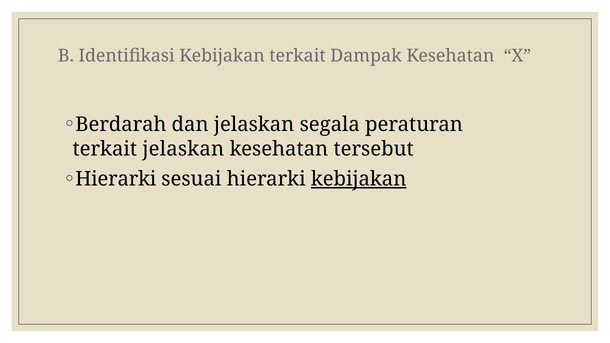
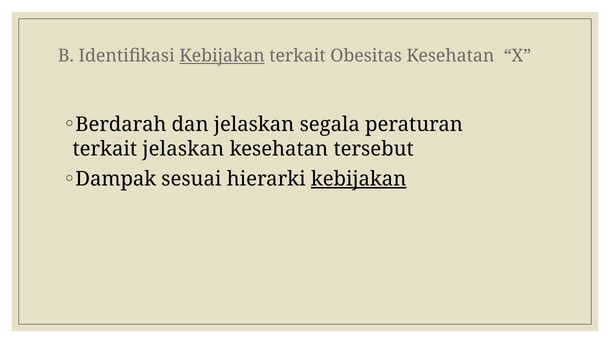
Kebijakan at (222, 56) underline: none -> present
Dampak: Dampak -> Obesitas
Hierarki at (116, 179): Hierarki -> Dampak
